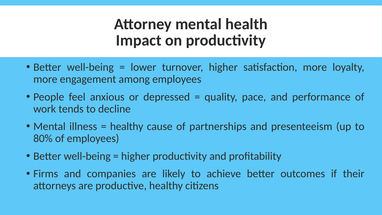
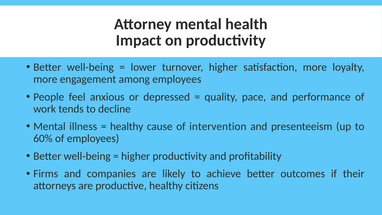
partnerships: partnerships -> intervention
80%: 80% -> 60%
